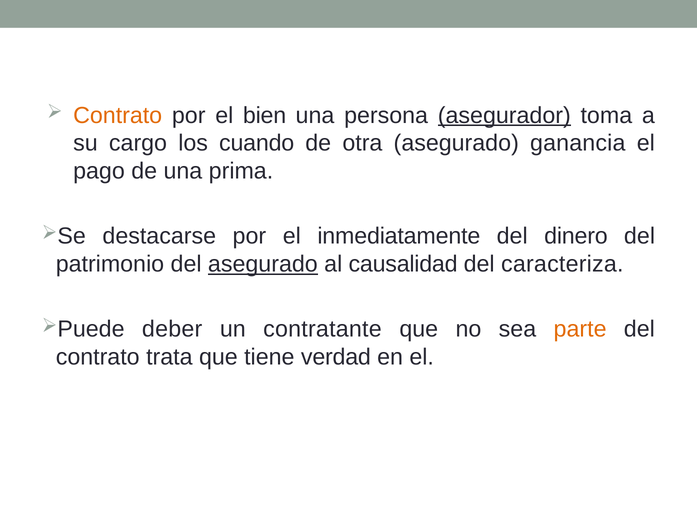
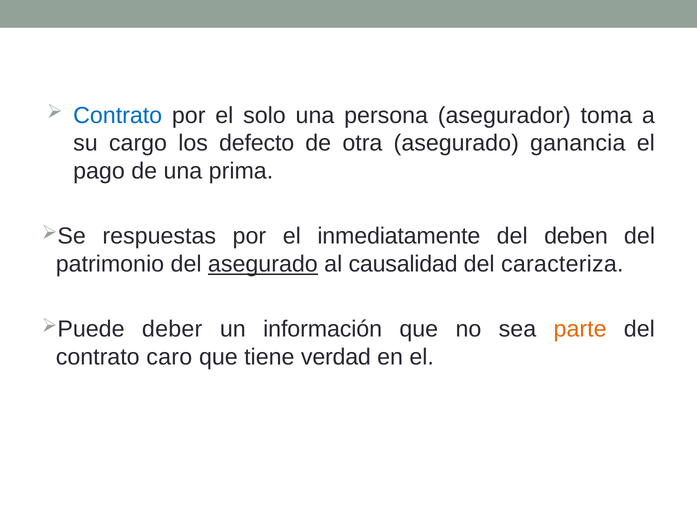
Contrato at (118, 115) colour: orange -> blue
bien: bien -> solo
asegurador underline: present -> none
cuando: cuando -> defecto
destacarse: destacarse -> respuestas
dinero: dinero -> deben
contratante: contratante -> información
trata: trata -> caro
